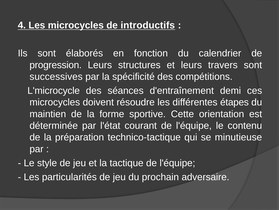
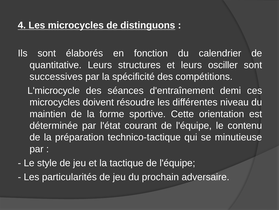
introductifs: introductifs -> distinguons
progression: progression -> quantitative
travers: travers -> osciller
étapes: étapes -> niveau
